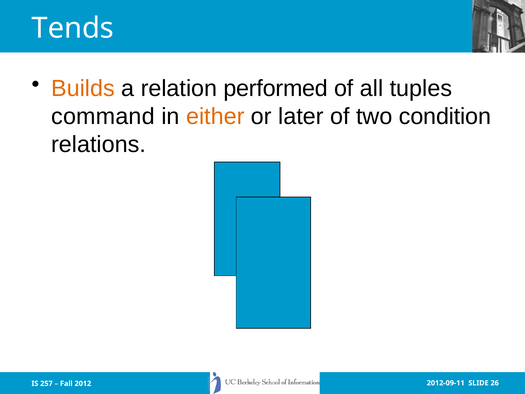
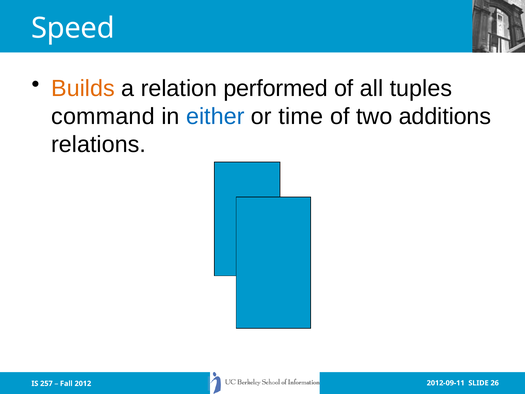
Tends: Tends -> Speed
either colour: orange -> blue
later: later -> time
condition: condition -> additions
